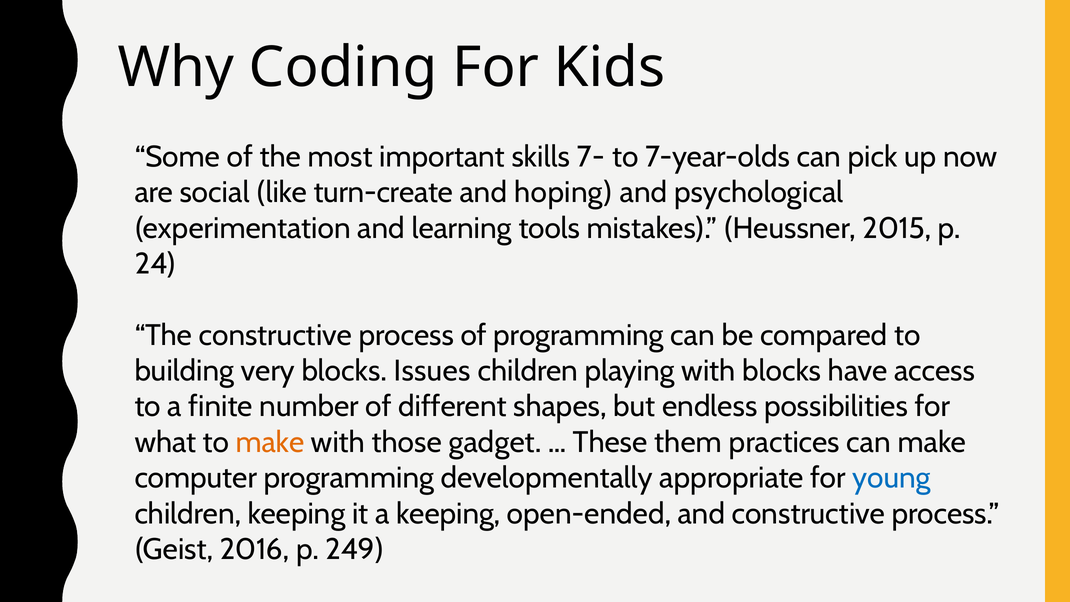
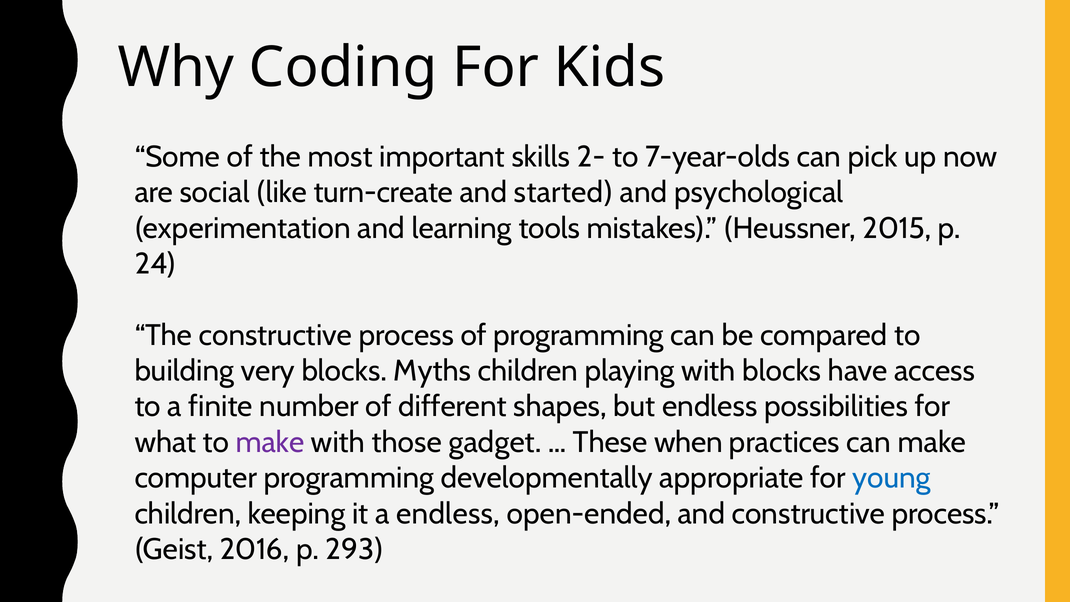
7-: 7- -> 2-
hoping: hoping -> started
Issues: Issues -> Myths
make at (270, 442) colour: orange -> purple
them: them -> when
a keeping: keeping -> endless
249: 249 -> 293
